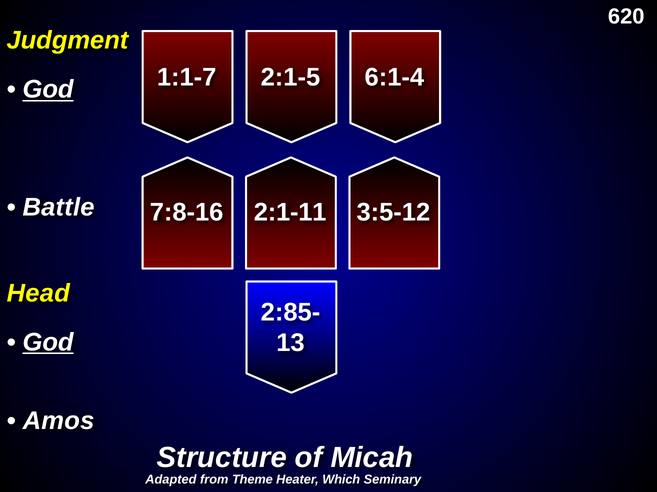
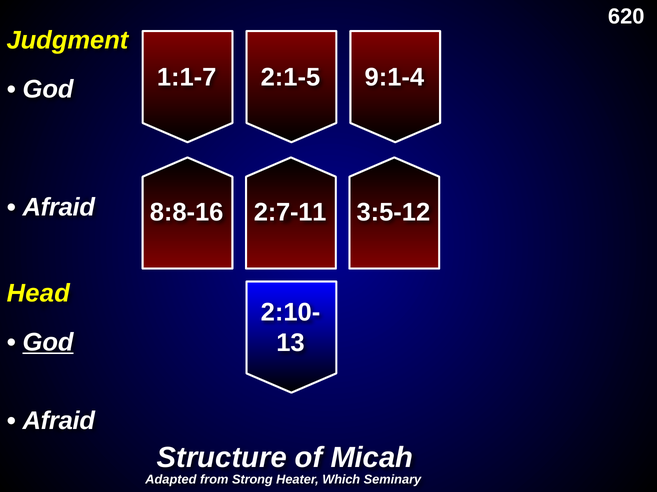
6:1-4: 6:1-4 -> 9:1-4
God at (48, 90) underline: present -> none
Battle at (59, 207): Battle -> Afraid
7:8-16: 7:8-16 -> 8:8-16
2:1-11: 2:1-11 -> 2:7-11
2:85-: 2:85- -> 2:10-
Amos at (59, 422): Amos -> Afraid
Theme: Theme -> Strong
